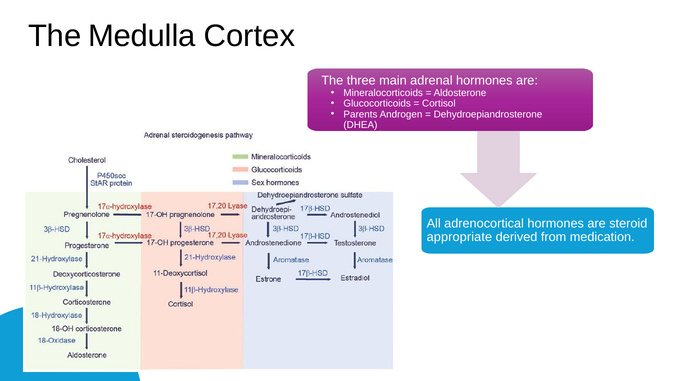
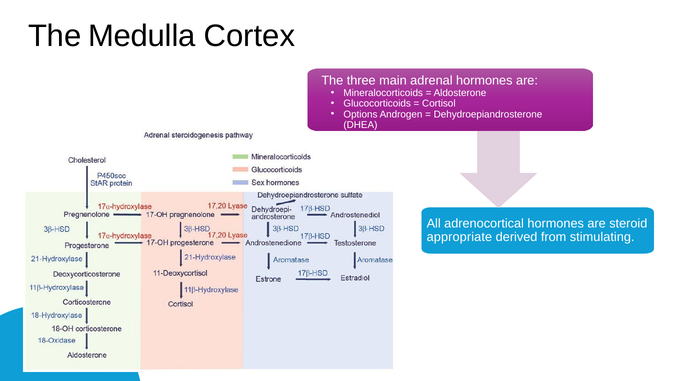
Parents: Parents -> Options
medication: medication -> stimulating
